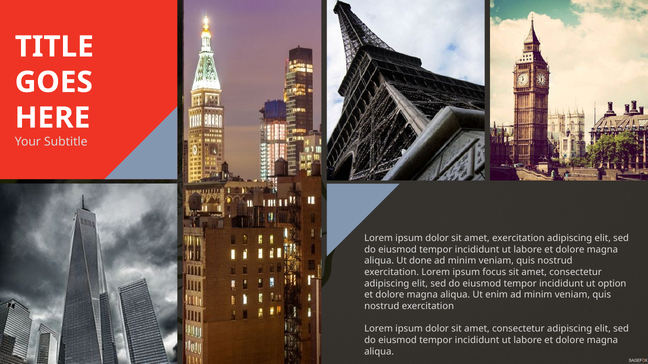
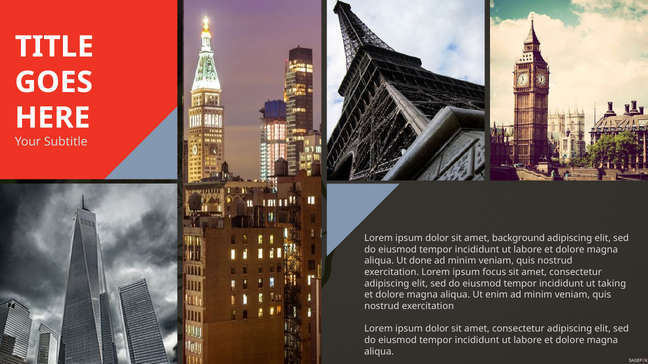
amet exercitation: exercitation -> background
option: option -> taking
